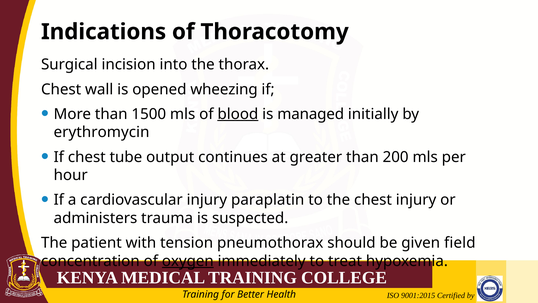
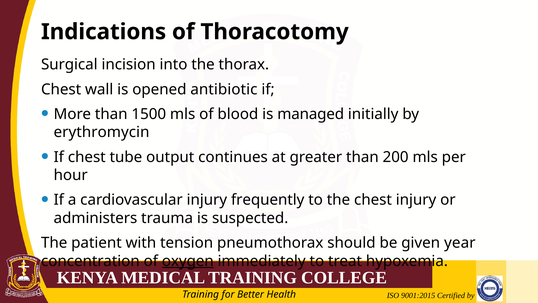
wheezing: wheezing -> antibiotic
blood underline: present -> none
paraplatin: paraplatin -> frequently
field: field -> year
